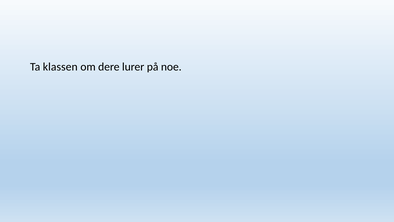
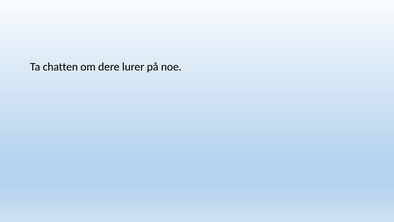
klassen: klassen -> chatten
